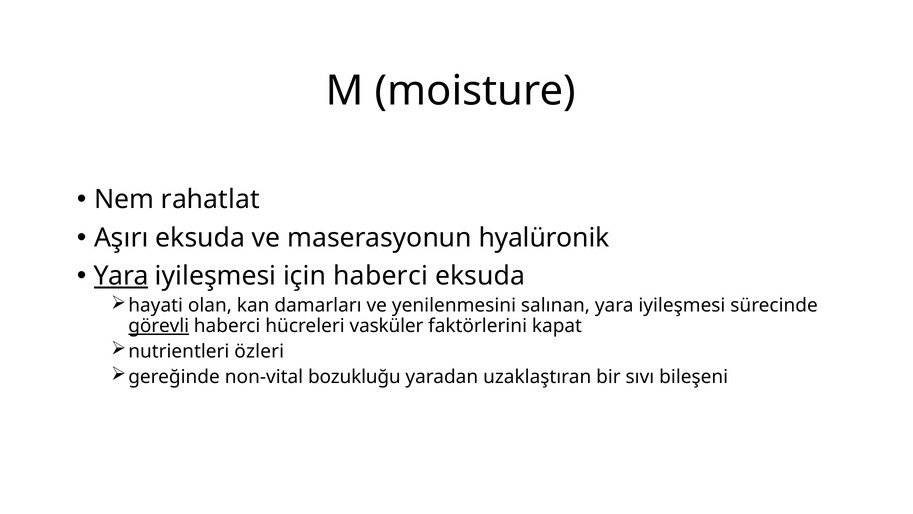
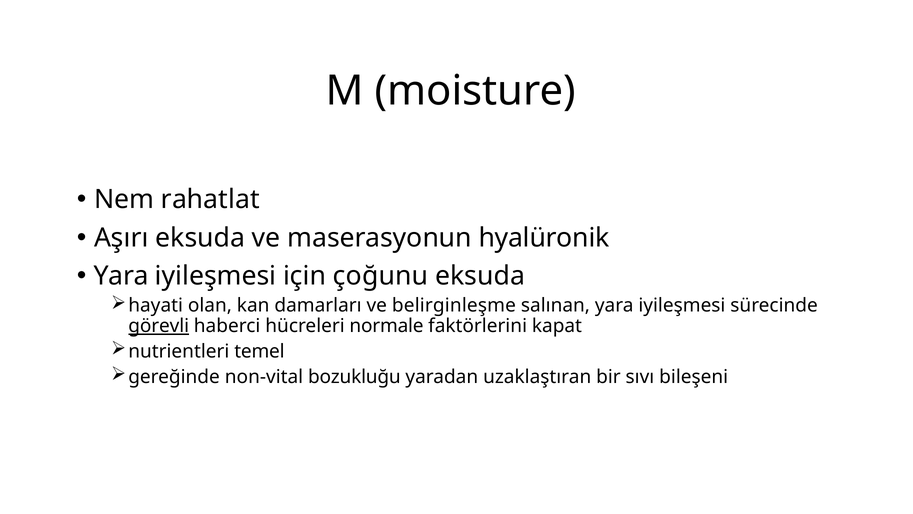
Yara at (121, 276) underline: present -> none
için haberci: haberci -> çoğunu
yenilenmesini: yenilenmesini -> belirginleşme
vasküler: vasküler -> normale
özleri: özleri -> temel
